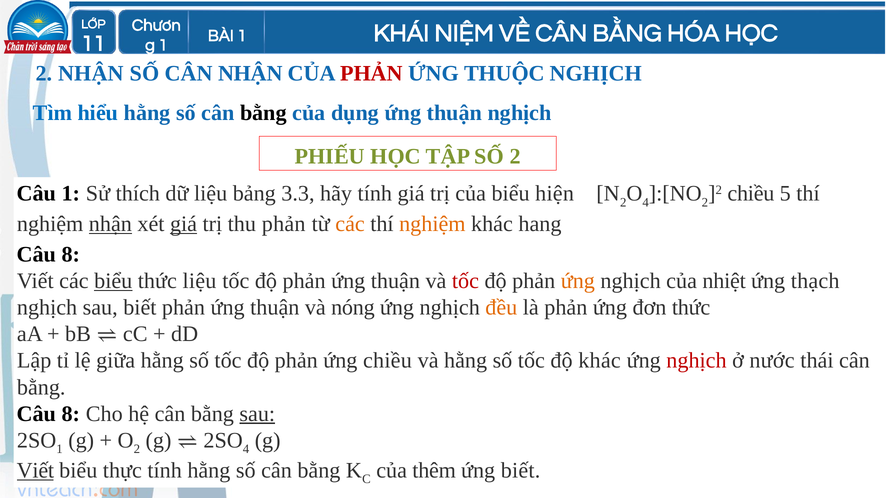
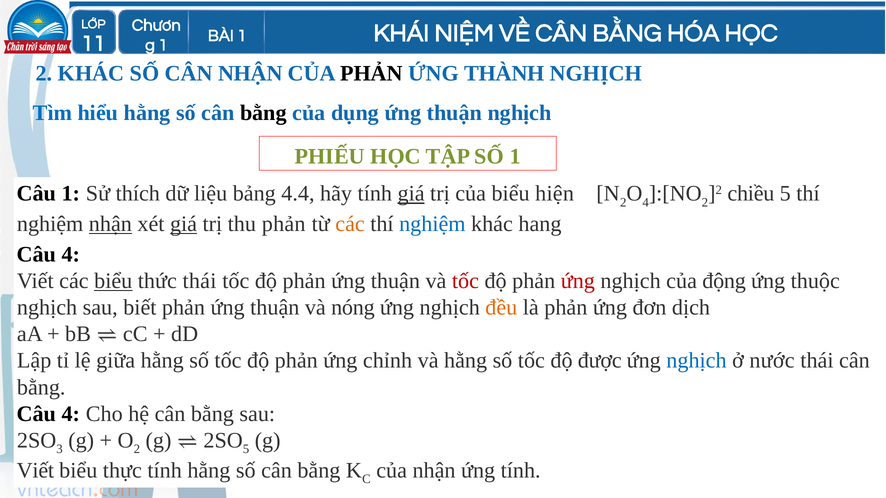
2 NHẬN: NHẬN -> KHÁC
PHẢN at (371, 73) colour: red -> black
THUỘC: THUỘC -> THÀNH
SỐ 2: 2 -> 1
3.3: 3.3 -> 4.4
giá at (411, 194) underline: none -> present
nghiệm at (432, 224) colour: orange -> blue
8 at (71, 255): 8 -> 4
thức liệu: liệu -> thái
ứng at (578, 281) colour: orange -> red
nhiệt: nhiệt -> động
thạch: thạch -> thuộc
đơn thức: thức -> dịch
ứng chiều: chiều -> chỉnh
độ khác: khác -> được
nghịch at (696, 361) colour: red -> blue
8 at (71, 414): 8 -> 4
sau at (257, 414) underline: present -> none
1 at (60, 449): 1 -> 3
4 at (246, 449): 4 -> 5
Viết at (35, 471) underline: present -> none
của thêm: thêm -> nhận
ứng biết: biết -> tính
